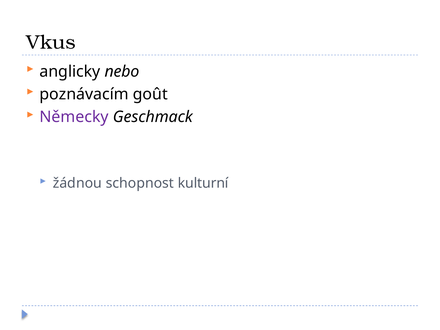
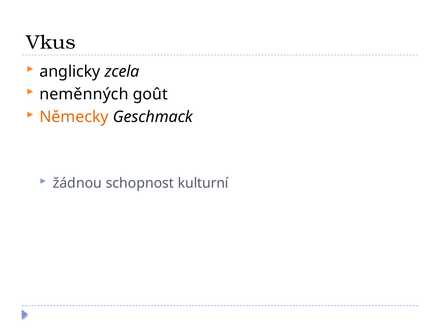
nebo: nebo -> zcela
poznávacím: poznávacím -> neměnných
Německy colour: purple -> orange
